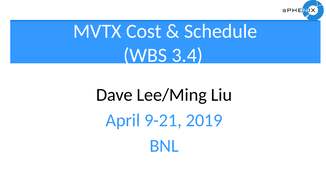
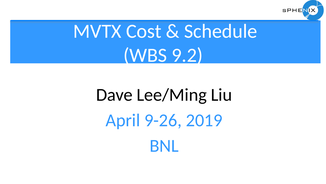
3.4: 3.4 -> 9.2
9-21: 9-21 -> 9-26
